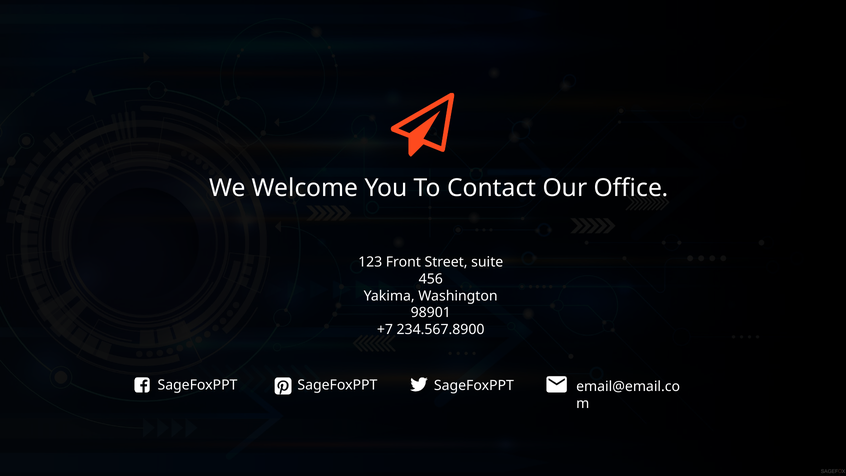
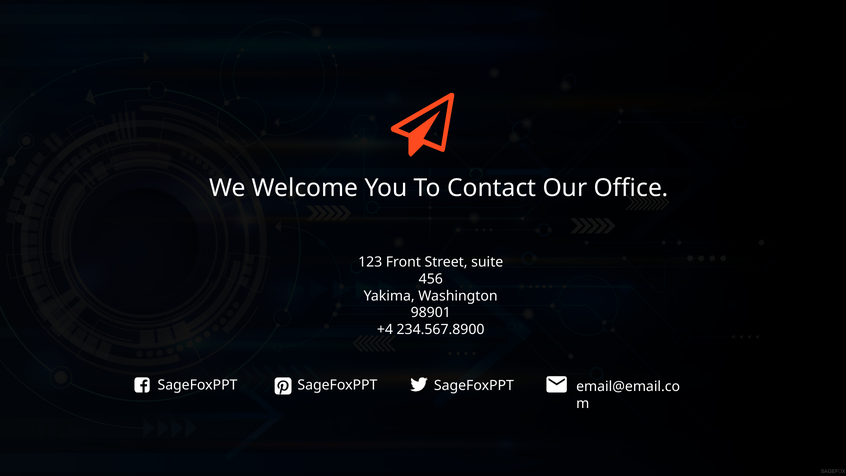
+7: +7 -> +4
